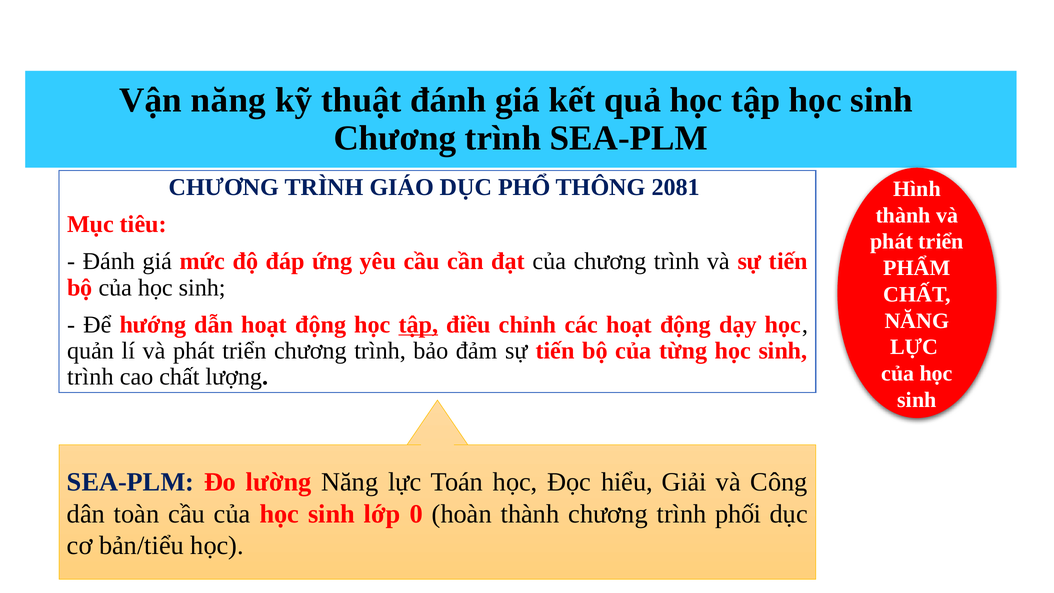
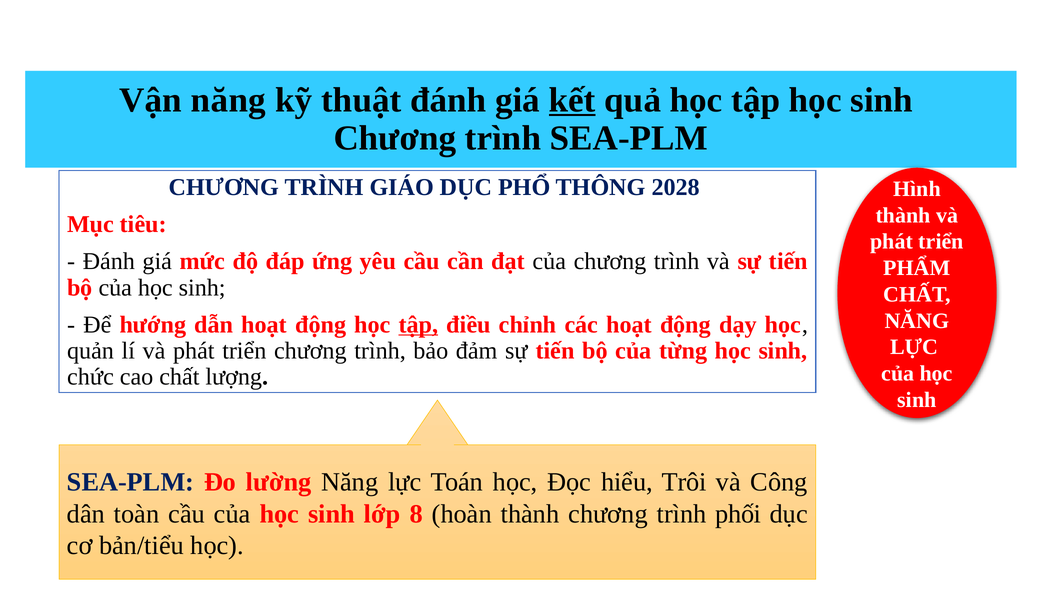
kết underline: none -> present
2081: 2081 -> 2028
trình at (90, 377): trình -> chức
Giải: Giải -> Trôi
0: 0 -> 8
